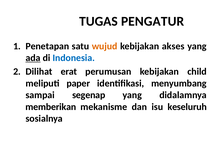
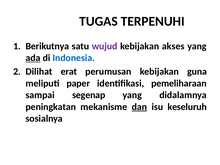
PENGATUR: PENGATUR -> TERPENUHI
Penetapan: Penetapan -> Berikutnya
wujud colour: orange -> purple
child: child -> guna
menyumbang: menyumbang -> pemeliharaan
memberikan: memberikan -> peningkatan
dan underline: none -> present
